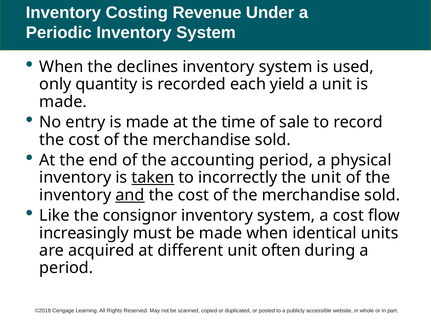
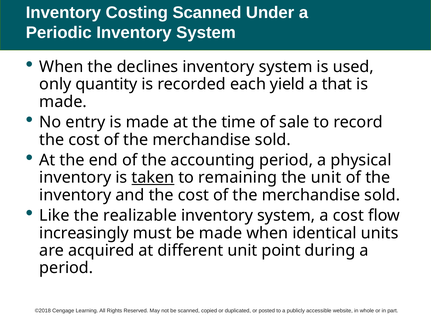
Costing Revenue: Revenue -> Scanned
a unit: unit -> that
incorrectly: incorrectly -> remaining
and underline: present -> none
consignor: consignor -> realizable
often: often -> point
